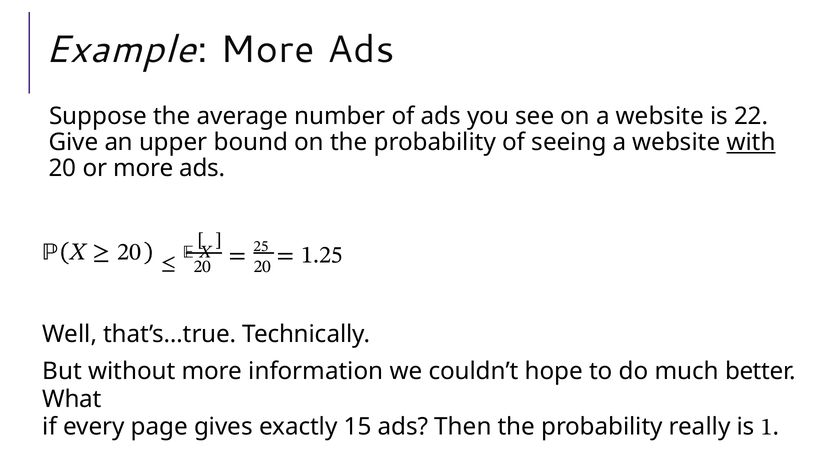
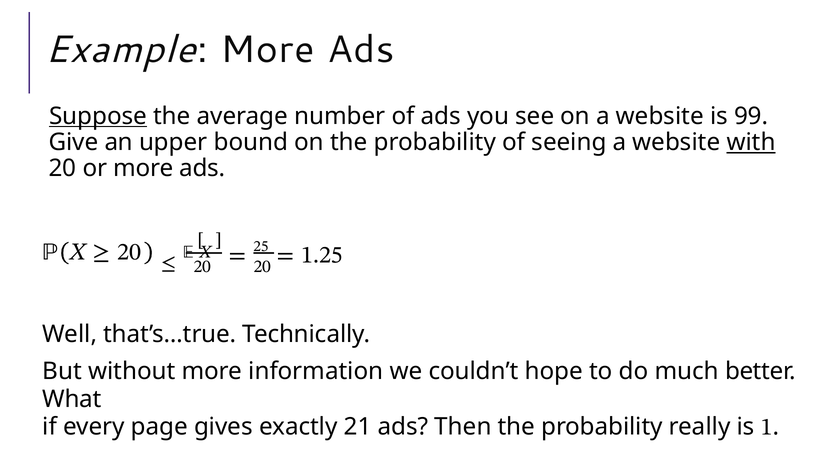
Suppose underline: none -> present
22: 22 -> 99
15: 15 -> 21
